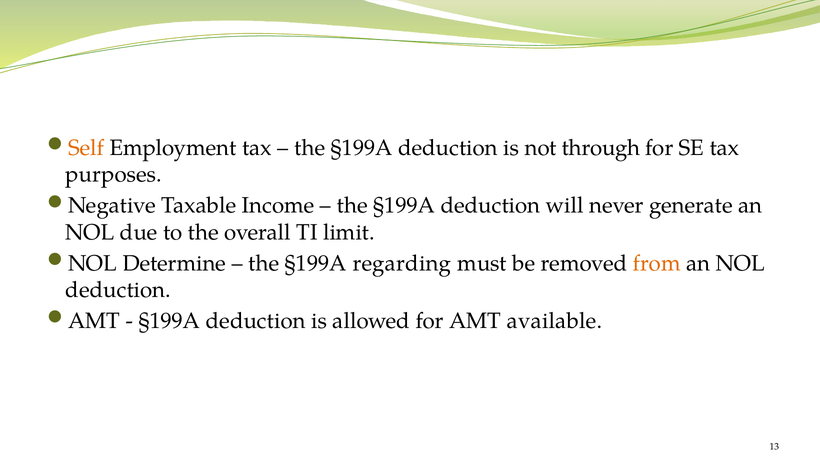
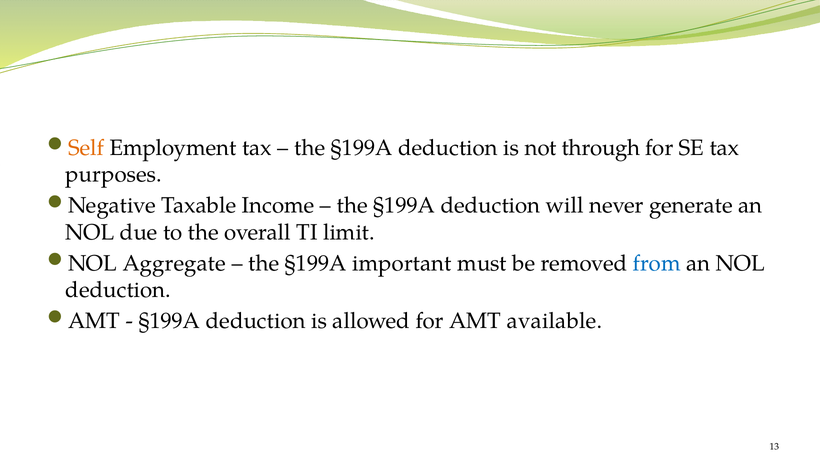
Determine: Determine -> Aggregate
regarding: regarding -> important
from colour: orange -> blue
